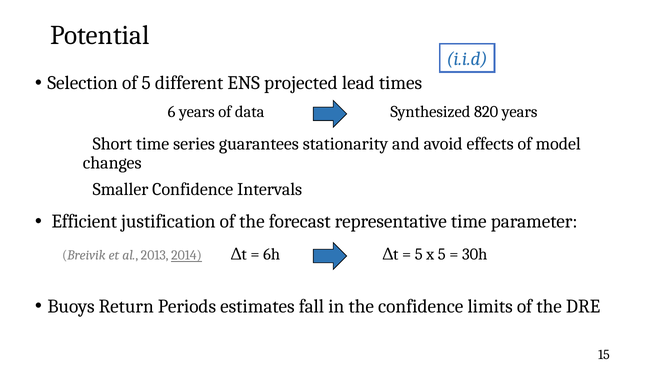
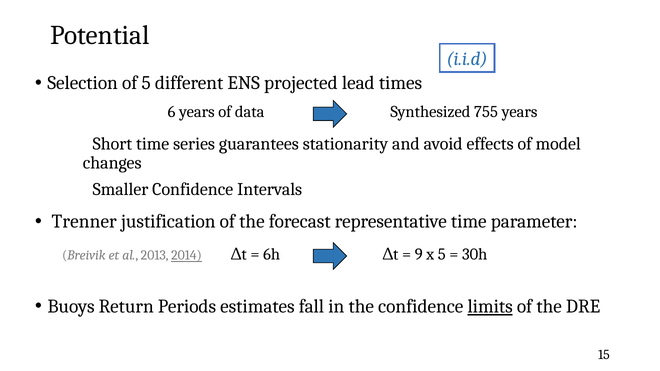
820: 820 -> 755
Efficient: Efficient -> Trenner
5 at (419, 255): 5 -> 9
limits underline: none -> present
